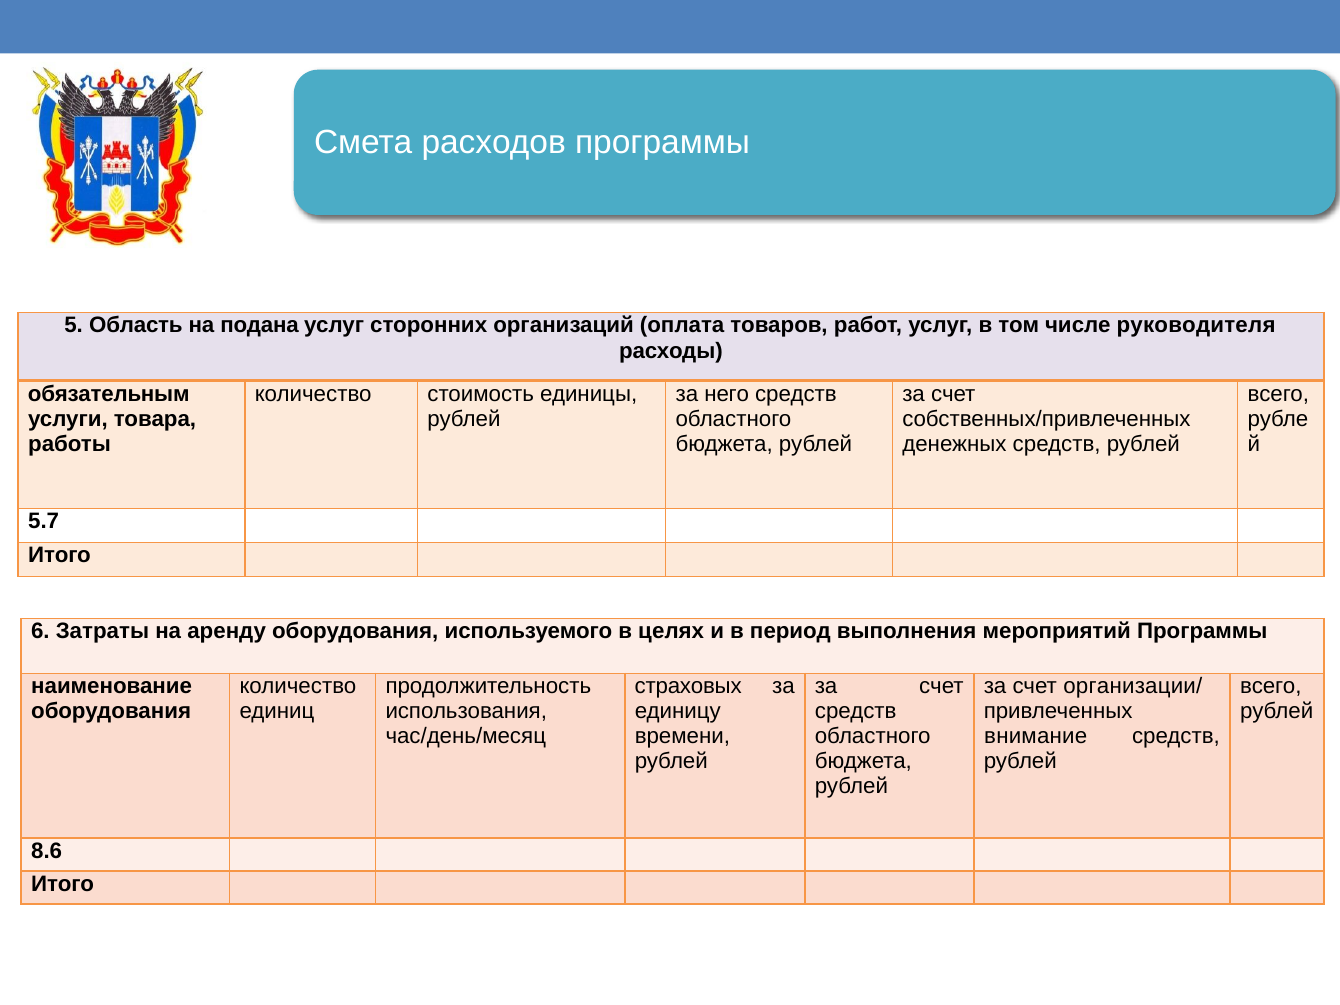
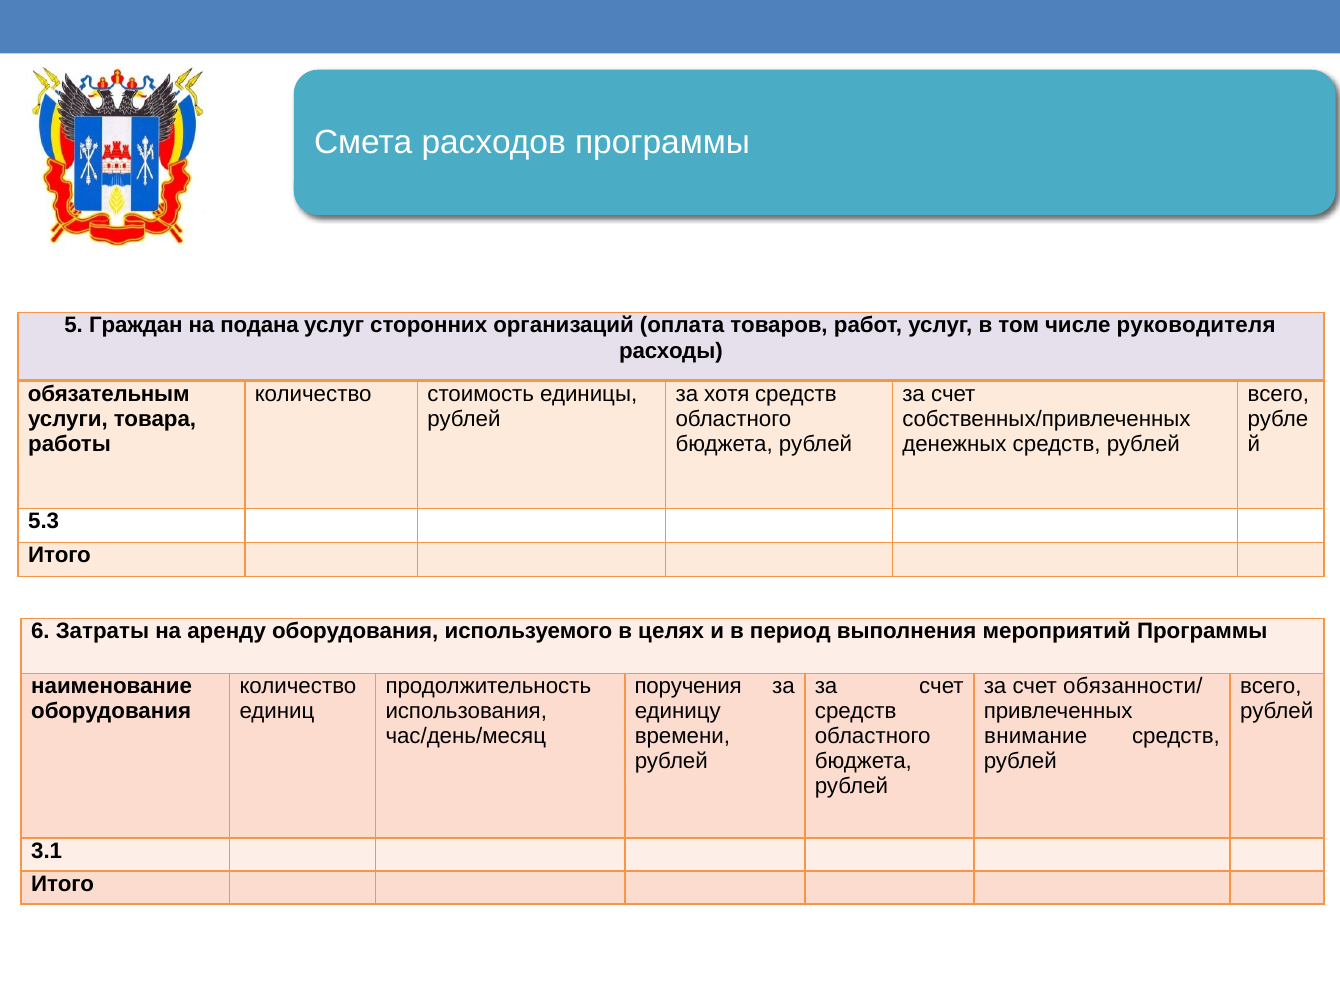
Область: Область -> Граждан
него: него -> хотя
5.7: 5.7 -> 5.3
страховых: страховых -> поручения
организации/: организации/ -> обязанности/
8.6: 8.6 -> 3.1
